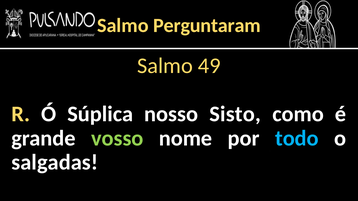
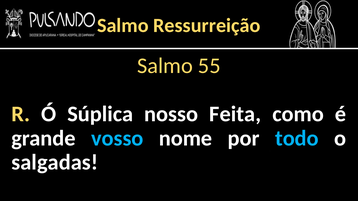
Perguntaram: Perguntaram -> Ressurreição
49: 49 -> 55
Sisto: Sisto -> Feita
vosso colour: light green -> light blue
